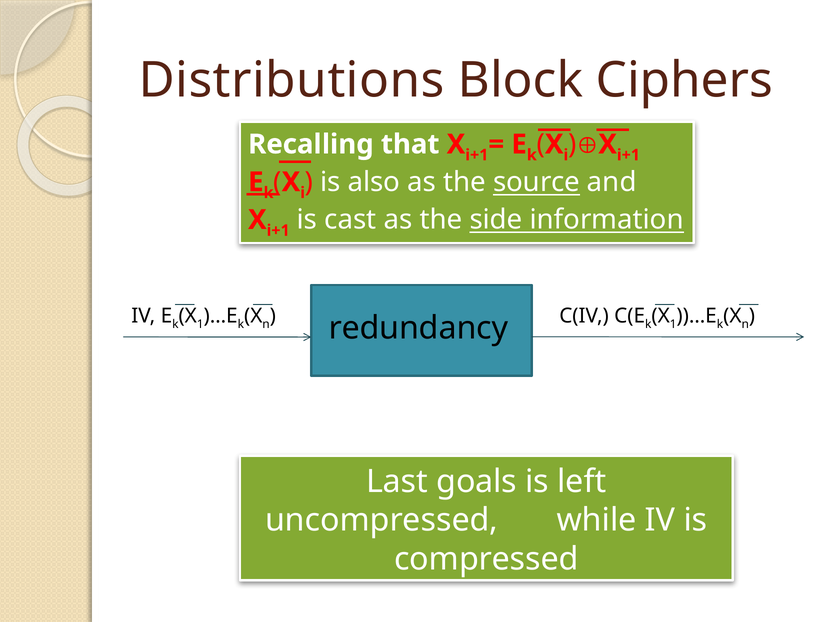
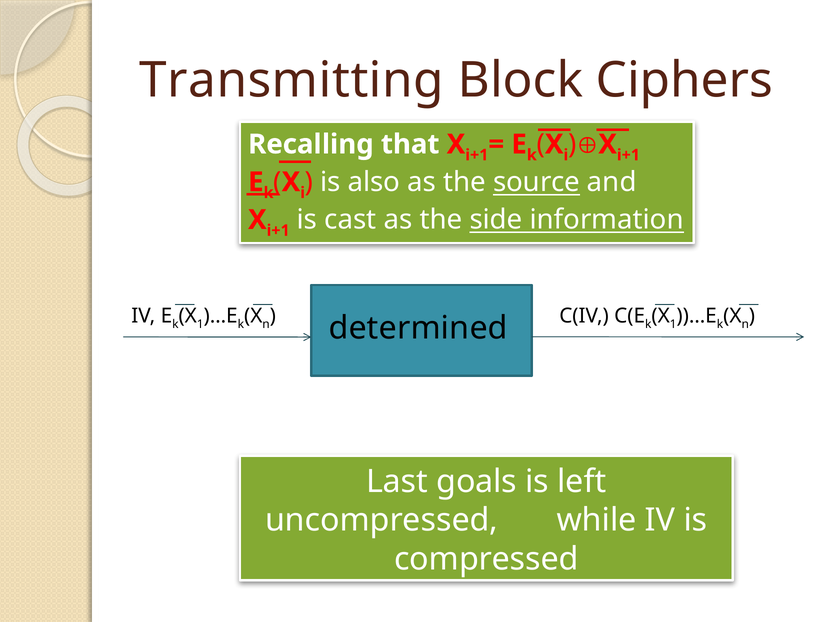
Distributions: Distributions -> Transmitting
redundancy: redundancy -> determined
